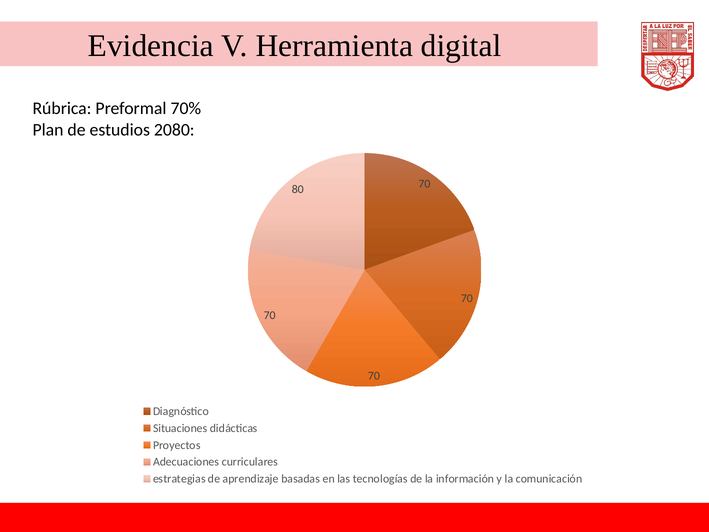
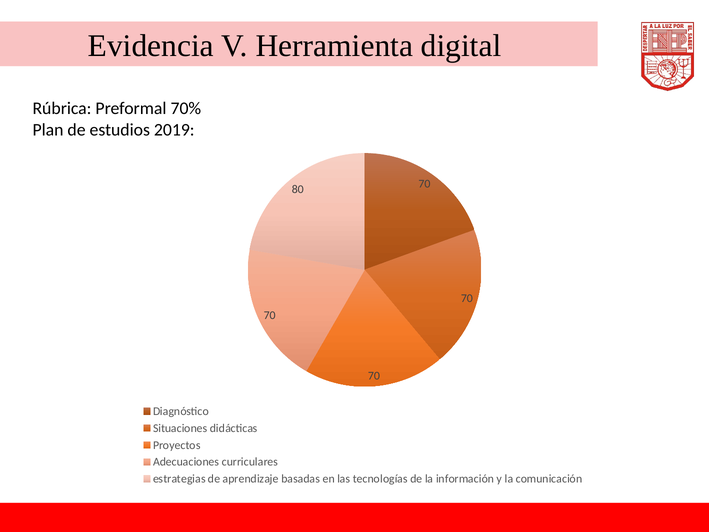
2080: 2080 -> 2019
